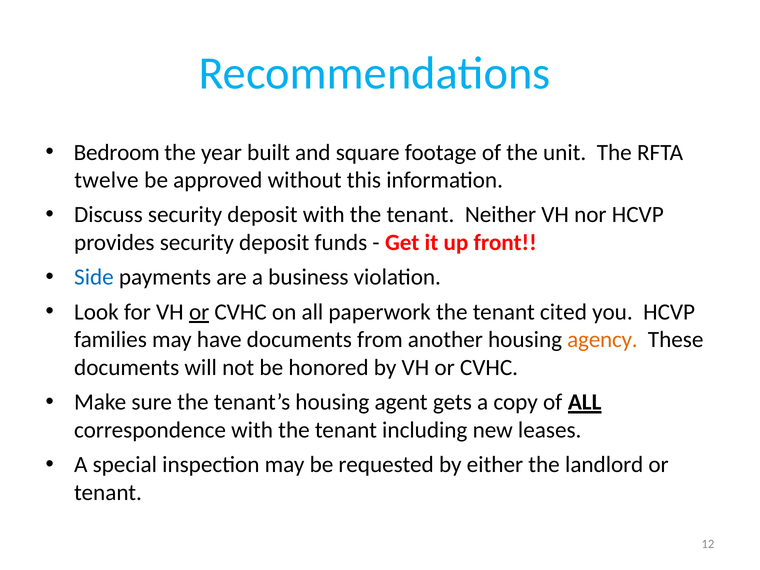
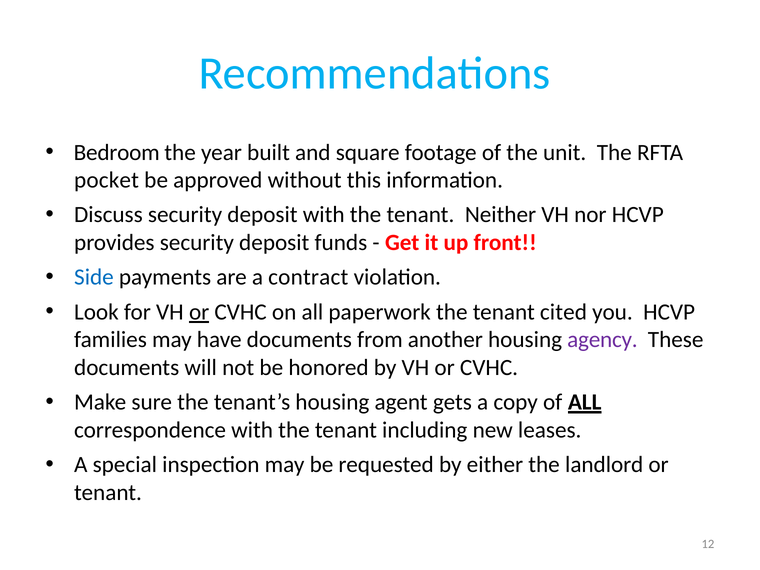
twelve: twelve -> pocket
business: business -> contract
agency colour: orange -> purple
